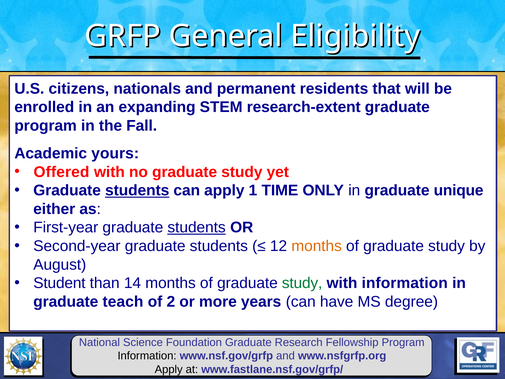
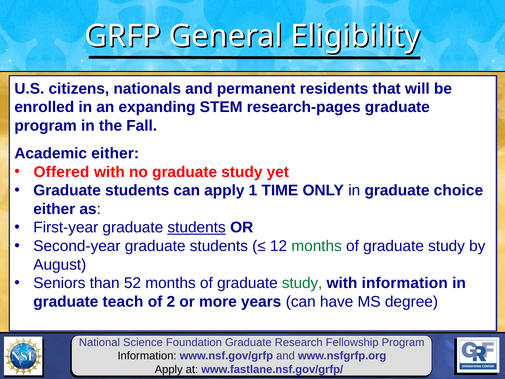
research-extent: research-extent -> research-pages
Academic yours: yours -> either
students at (137, 190) underline: present -> none
unique: unique -> choice
months at (317, 246) colour: orange -> green
Student: Student -> Seniors
14: 14 -> 52
